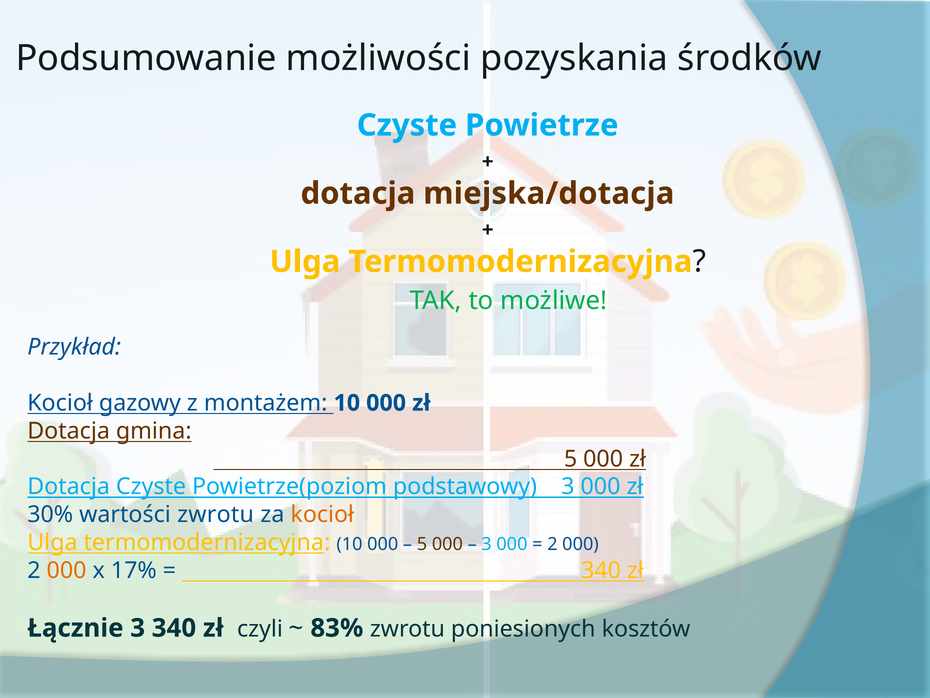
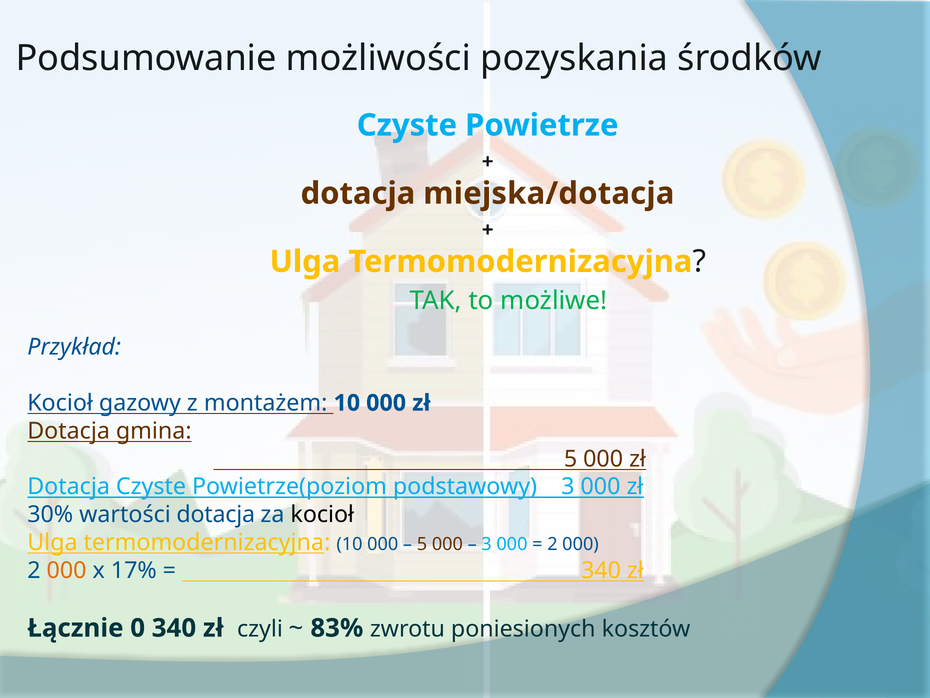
wartości zwrotu: zwrotu -> dotacja
kocioł at (322, 514) colour: orange -> black
Łącznie 3: 3 -> 0
